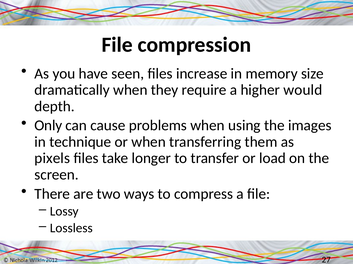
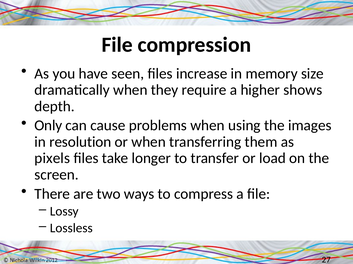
would: would -> shows
technique: technique -> resolution
